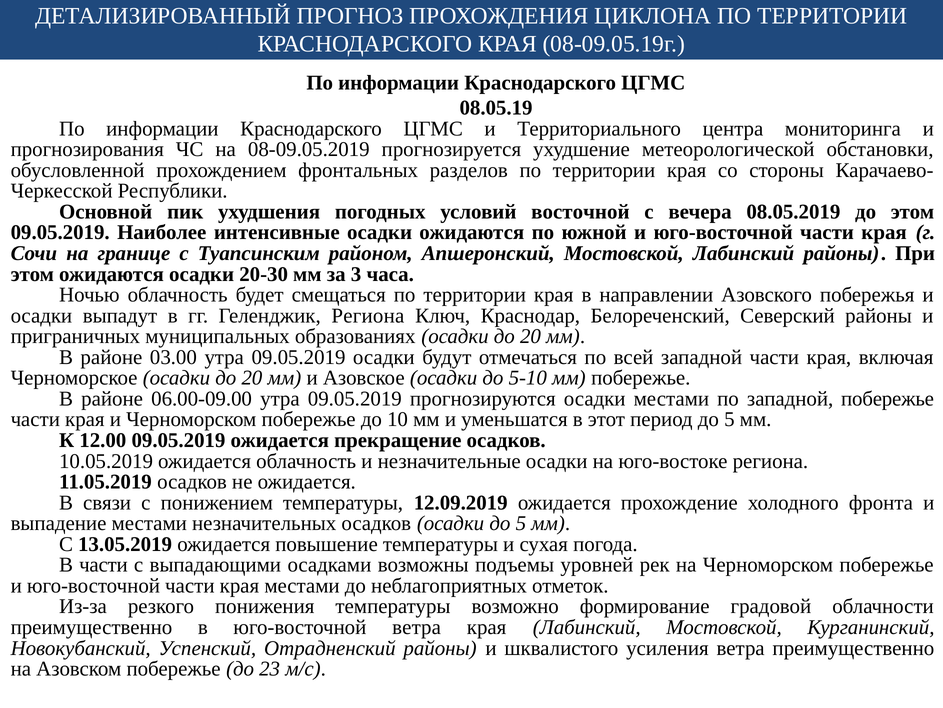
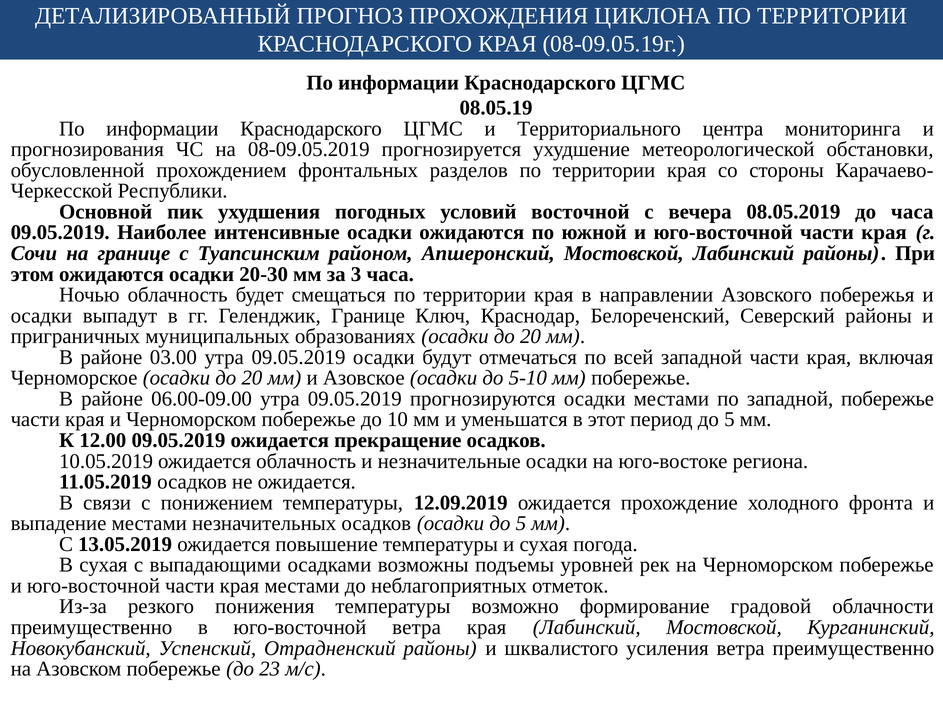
до этом: этом -> часа
Геленджик Региона: Региона -> Границе
В части: части -> сухая
